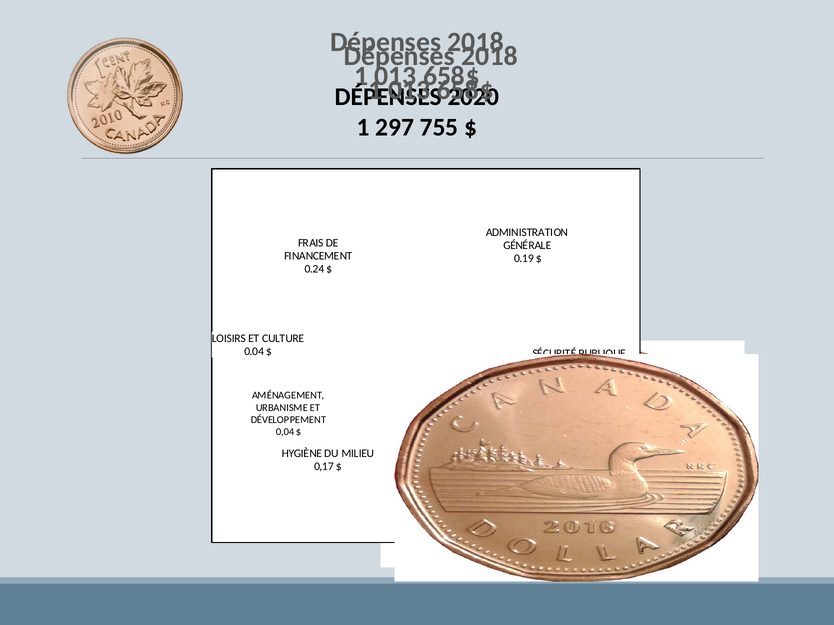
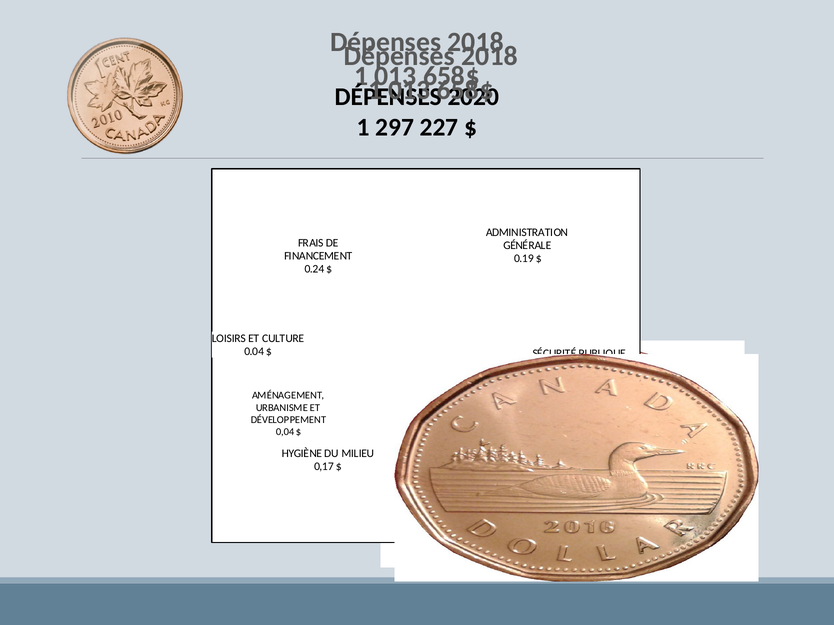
755: 755 -> 227
